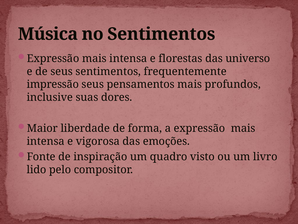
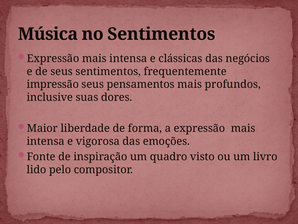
florestas: florestas -> clássicas
universo: universo -> negócios
